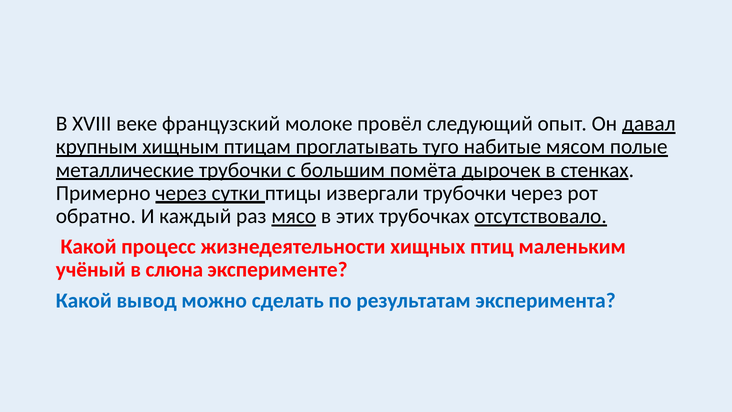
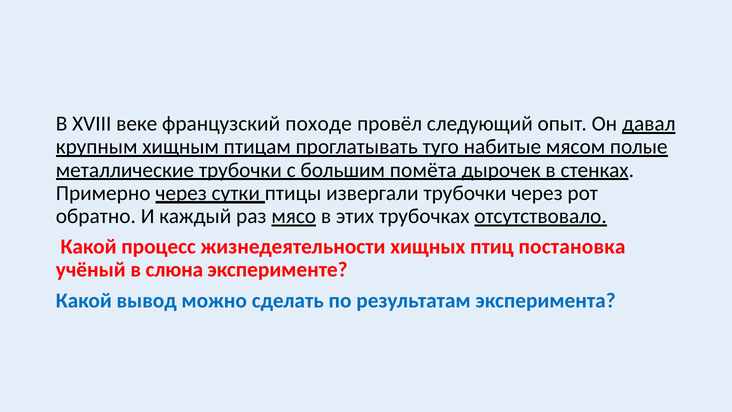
молоке: молоке -> походе
маленьким: маленьким -> постановка
